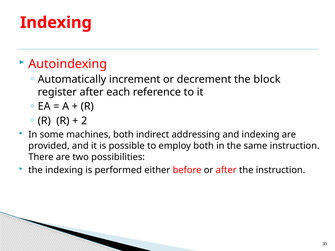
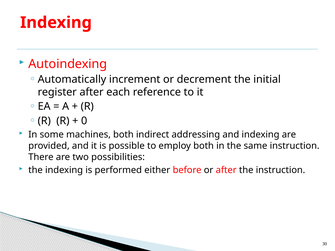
block: block -> initial
2: 2 -> 0
